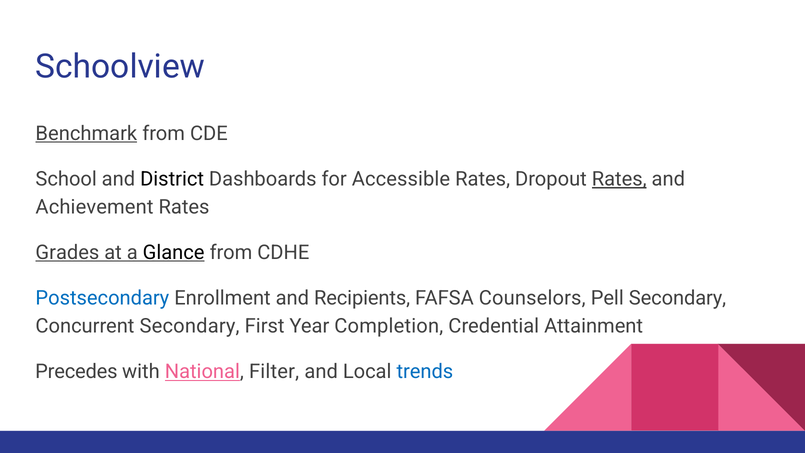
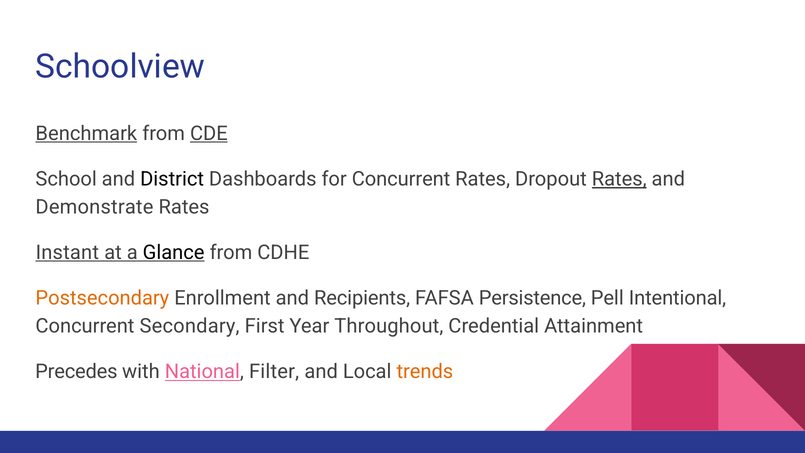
CDE underline: none -> present
for Accessible: Accessible -> Concurrent
Achievement: Achievement -> Demonstrate
Grades: Grades -> Instant
Postsecondary colour: blue -> orange
Counselors: Counselors -> Persistence
Pell Secondary: Secondary -> Intentional
Completion: Completion -> Throughout
trends colour: blue -> orange
